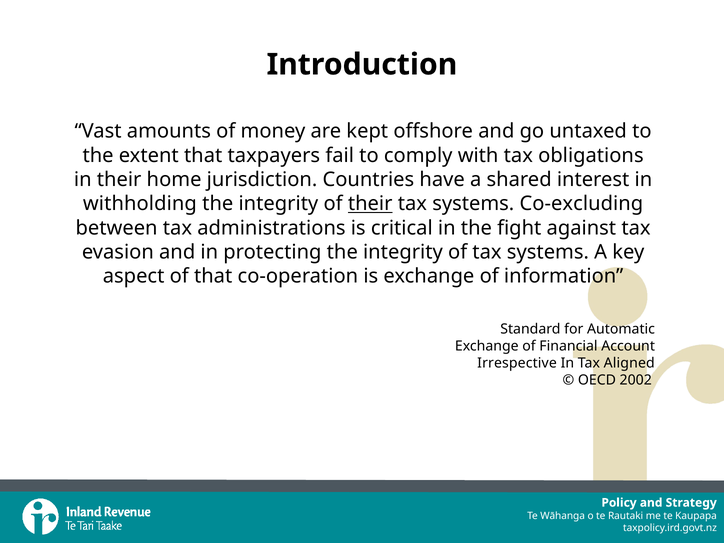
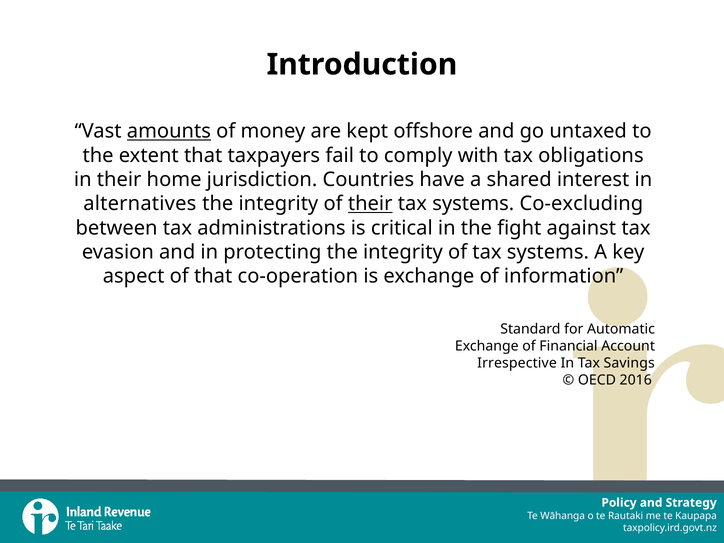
amounts underline: none -> present
withholding: withholding -> alternatives
Aligned: Aligned -> Savings
2002: 2002 -> 2016
